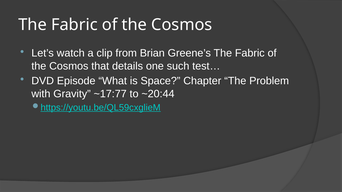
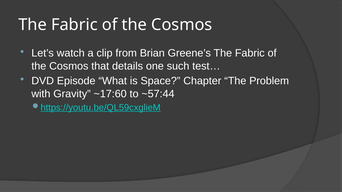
~17:77: ~17:77 -> ~17:60
~20:44: ~20:44 -> ~57:44
